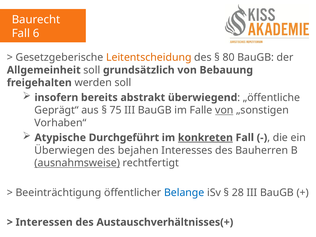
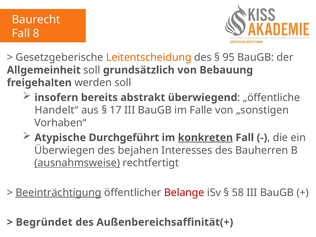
6: 6 -> 8
80: 80 -> 95
Geprägt“: Geprägt“ -> Handelt“
75: 75 -> 17
von at (224, 110) underline: present -> none
Beeinträchtigung underline: none -> present
Belange colour: blue -> red
28: 28 -> 58
Interessen: Interessen -> Begründet
Austauschverhältnisses(+: Austauschverhältnisses(+ -> Außenbereichsaffinität(+
